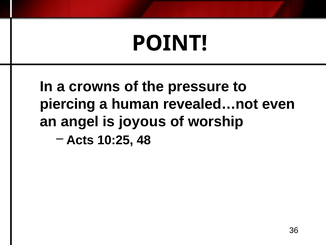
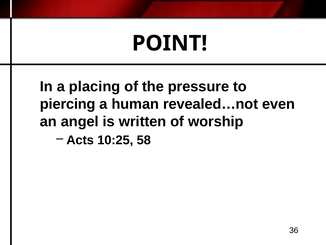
crowns: crowns -> placing
joyous: joyous -> written
48: 48 -> 58
